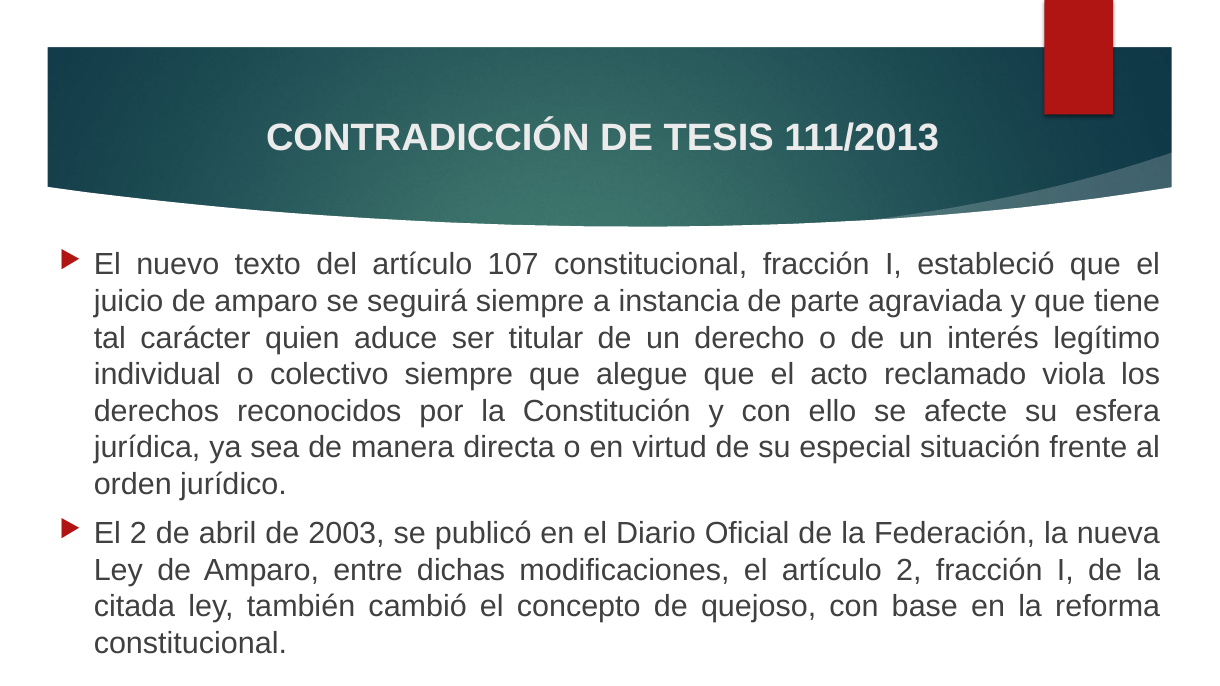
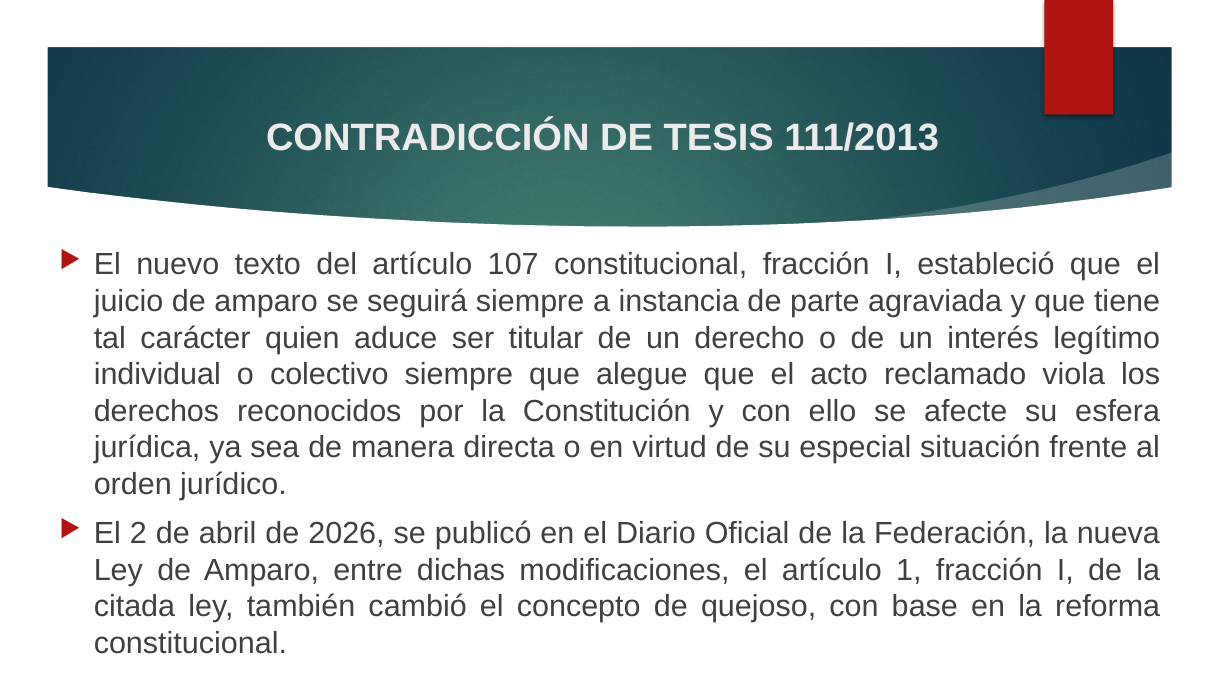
2003: 2003 -> 2026
artículo 2: 2 -> 1
